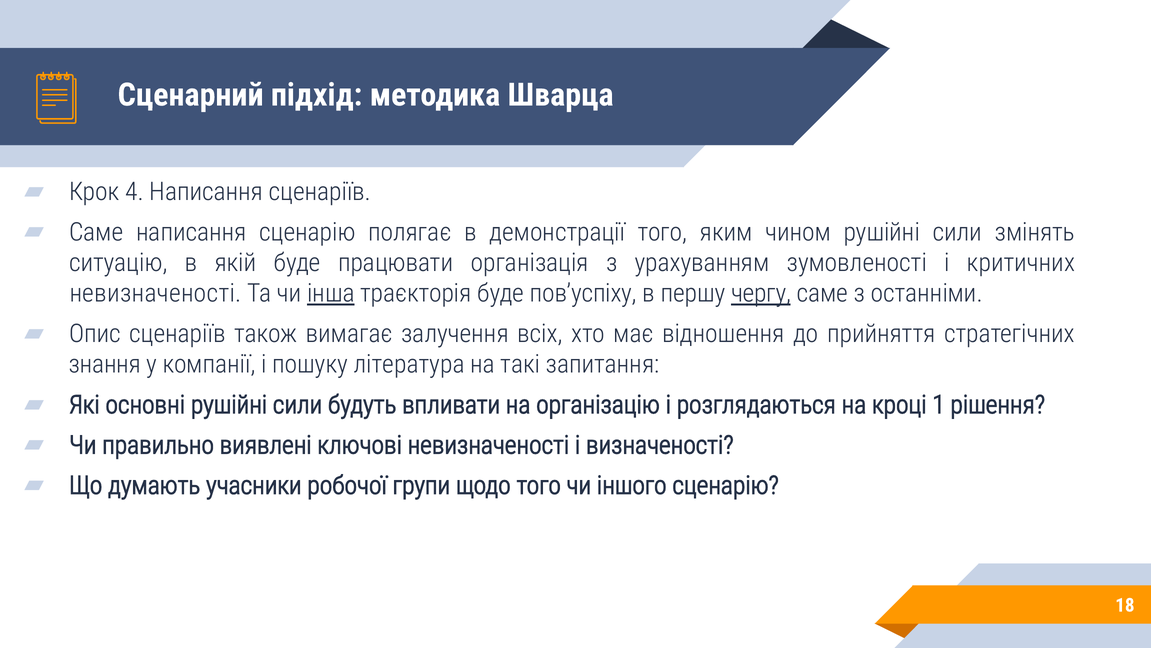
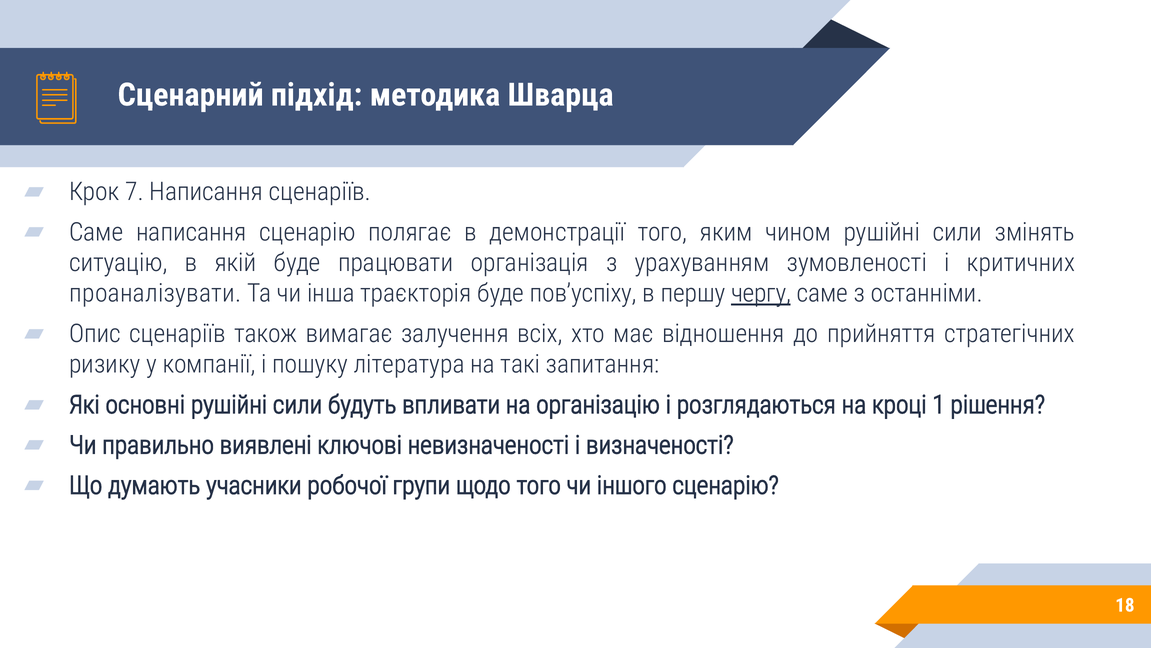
4: 4 -> 7
невизначеності at (155, 293): невизначеності -> проаналізувати
інша underline: present -> none
знання: знання -> ризику
